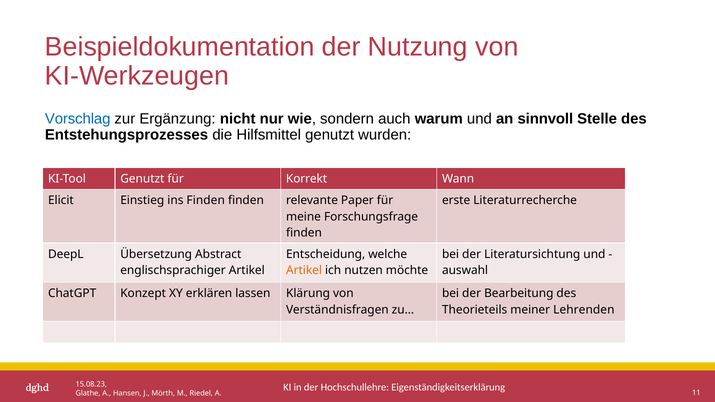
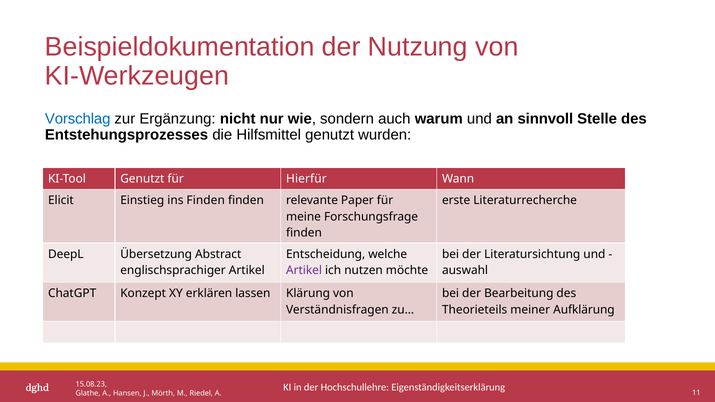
Korrekt: Korrekt -> Hierfür
Artikel at (304, 271) colour: orange -> purple
Lehrenden: Lehrenden -> Aufklärung
